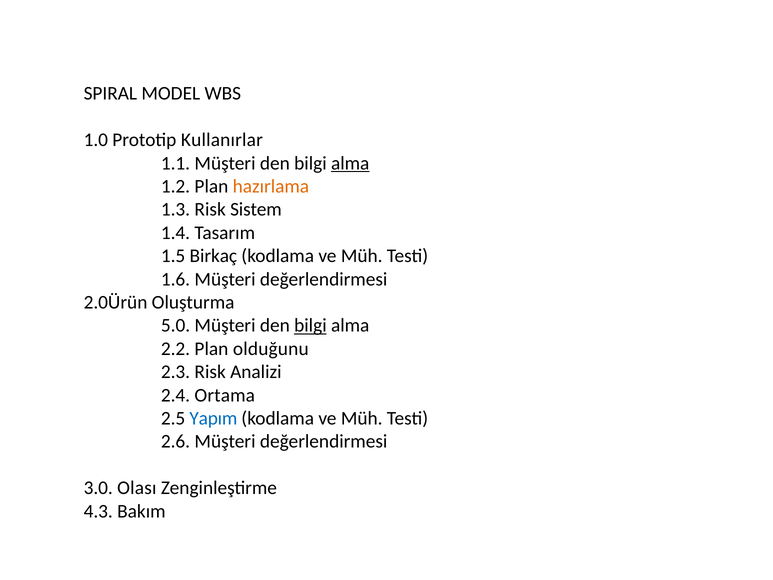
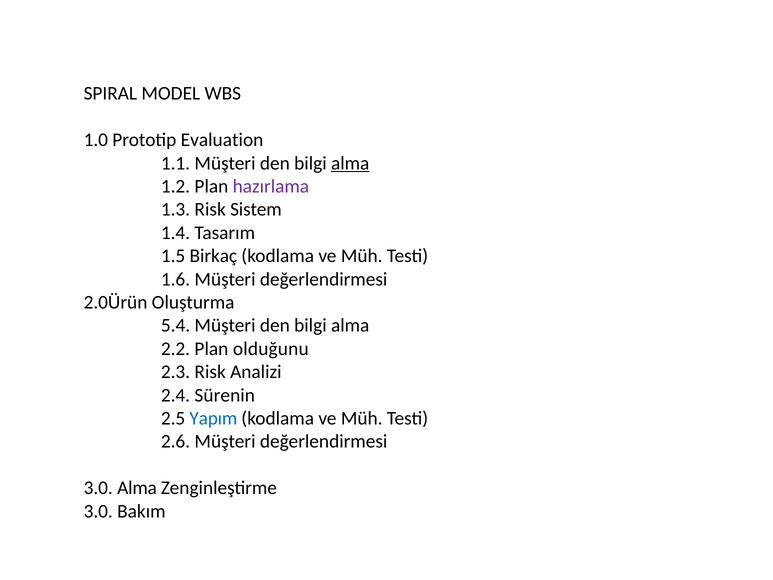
Kullanırlar: Kullanırlar -> Evaluation
hazırlama colour: orange -> purple
5.0: 5.0 -> 5.4
bilgi at (310, 325) underline: present -> none
Ortama: Ortama -> Sürenin
3.0 Olası: Olası -> Alma
4.3 at (98, 511): 4.3 -> 3.0
